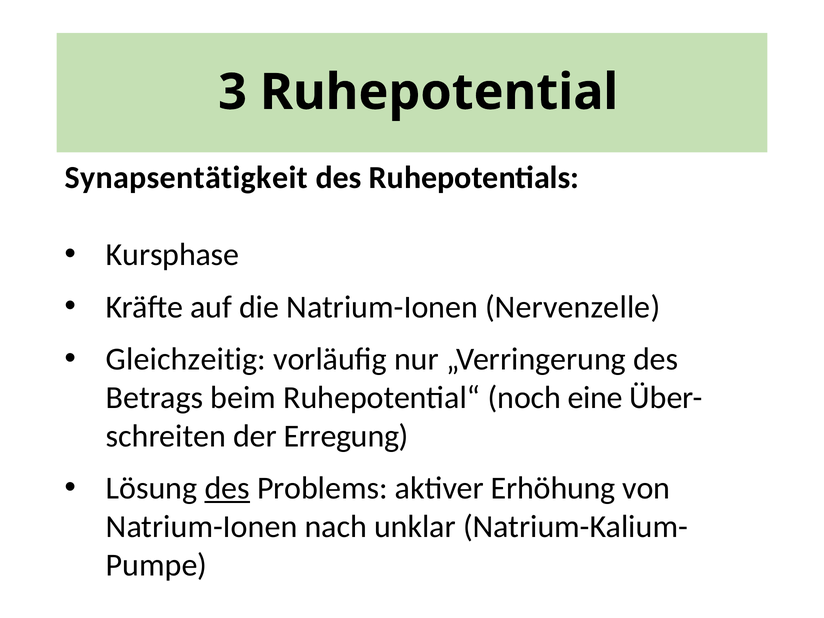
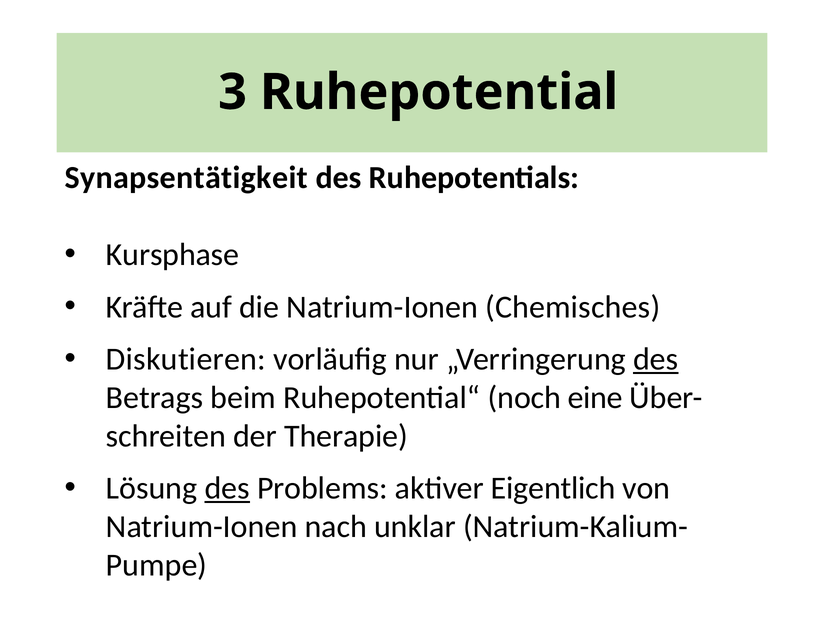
Nervenzelle: Nervenzelle -> Chemisches
Gleichzeitig: Gleichzeitig -> Diskutieren
des at (656, 359) underline: none -> present
Erregung: Erregung -> Therapie
Erhöhung: Erhöhung -> Eigentlich
